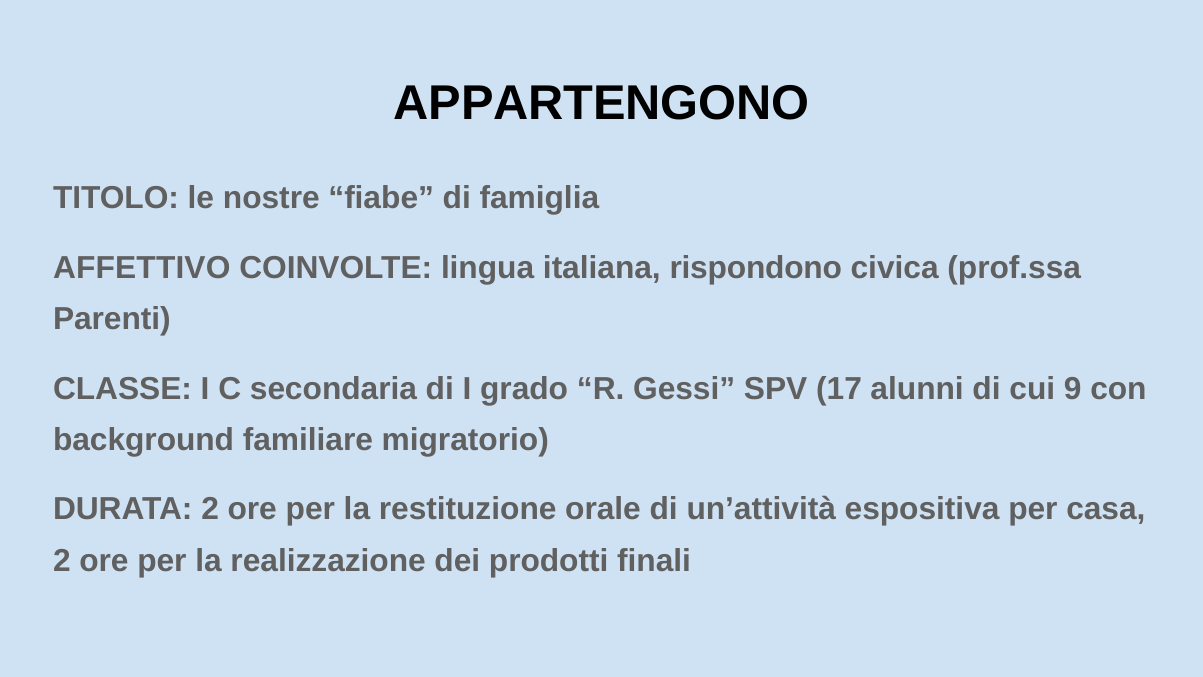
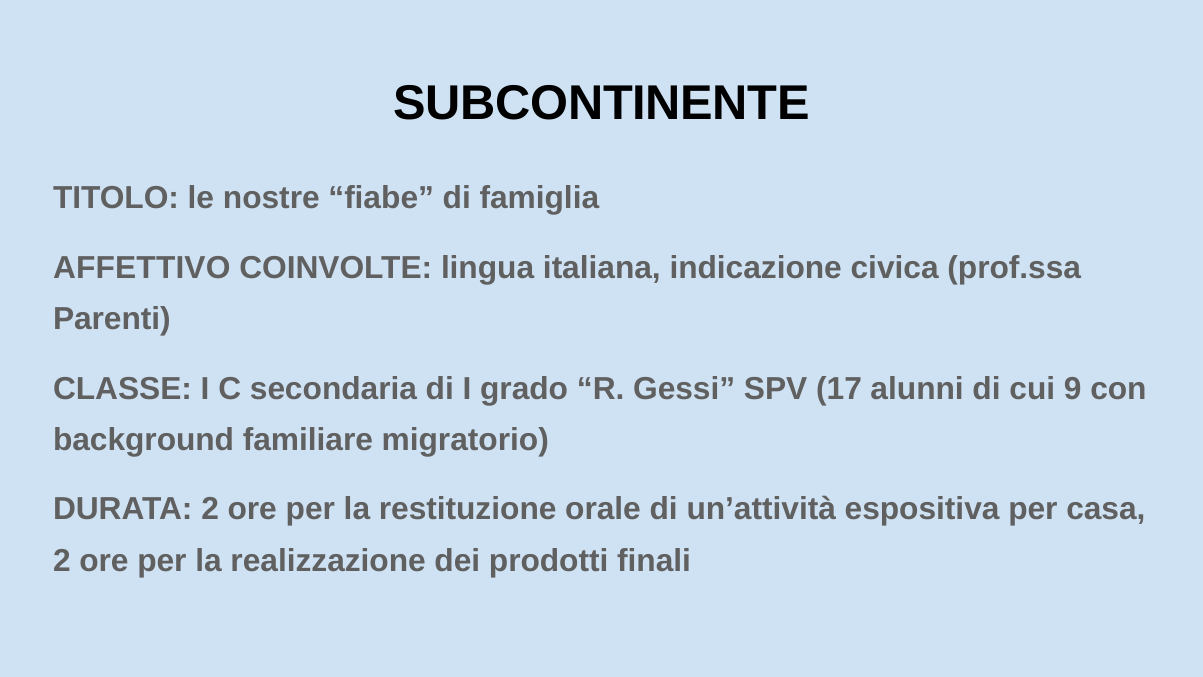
APPARTENGONO: APPARTENGONO -> SUBCONTINENTE
rispondono: rispondono -> indicazione
